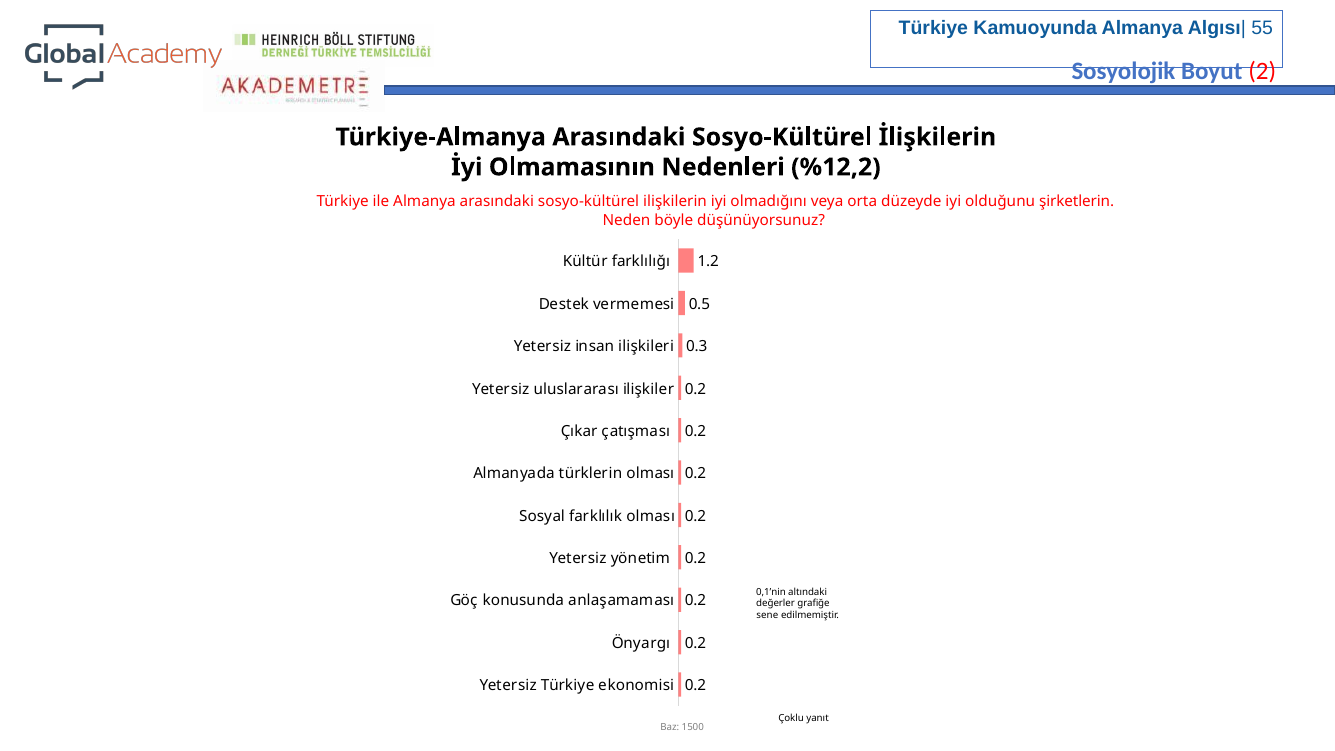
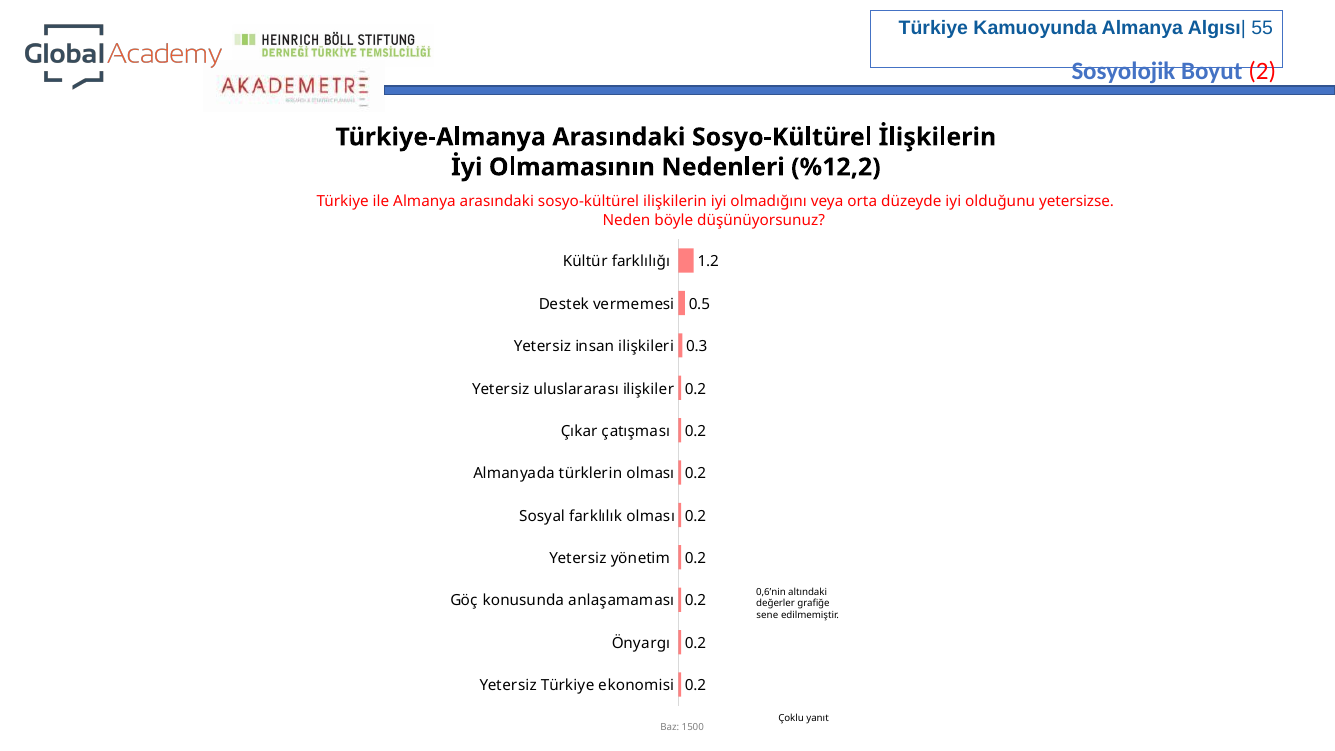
şirketlerin: şirketlerin -> yetersizse
0,1’nin: 0,1’nin -> 0,6’nin
